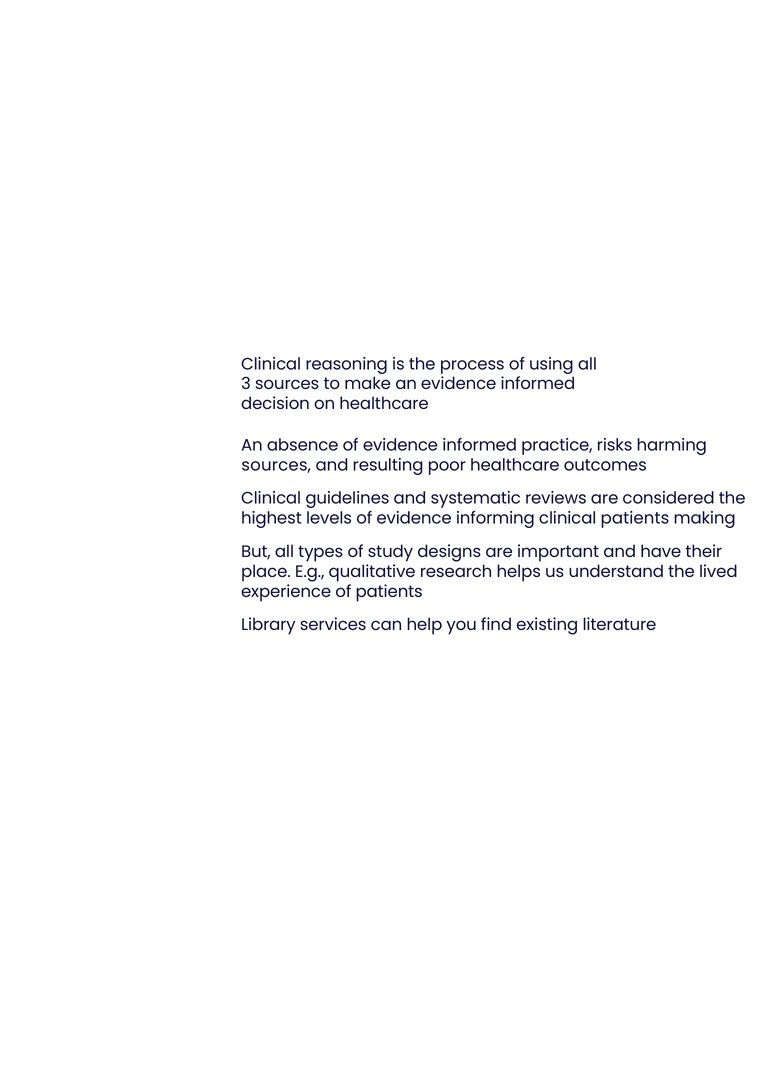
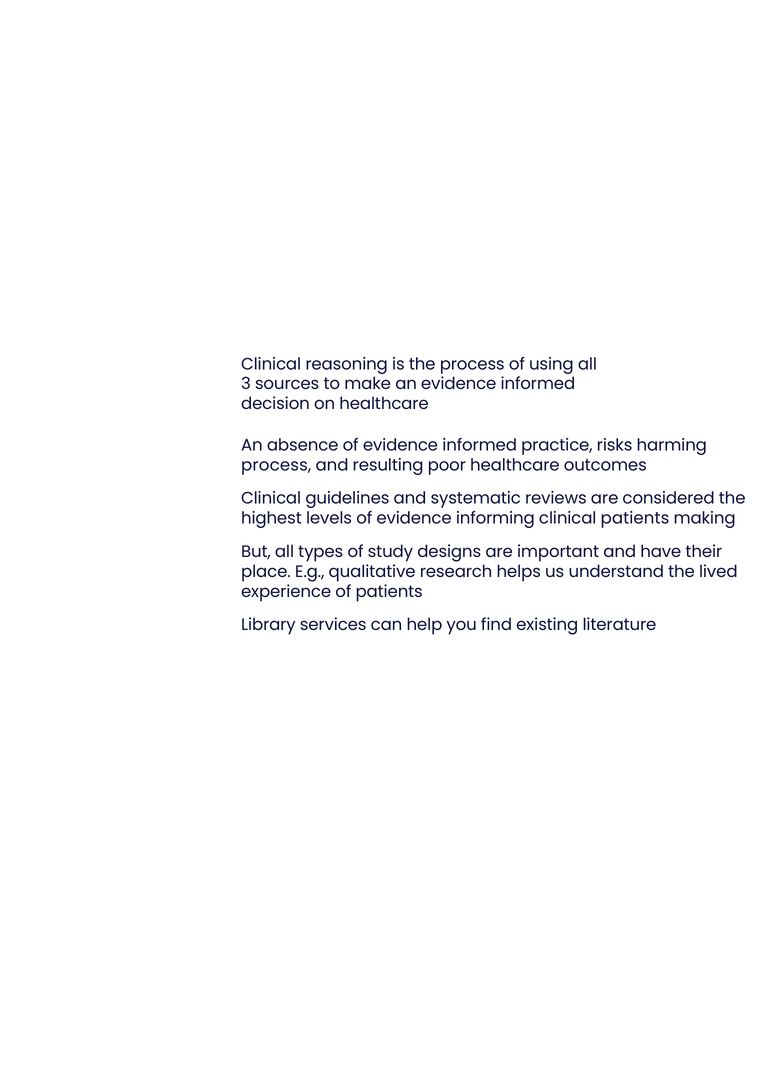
sources at (276, 466): sources -> process
